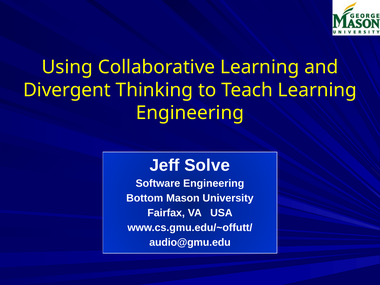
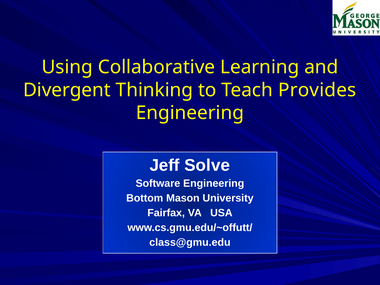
Teach Learning: Learning -> Provides
audio@gmu.edu: audio@gmu.edu -> class@gmu.edu
